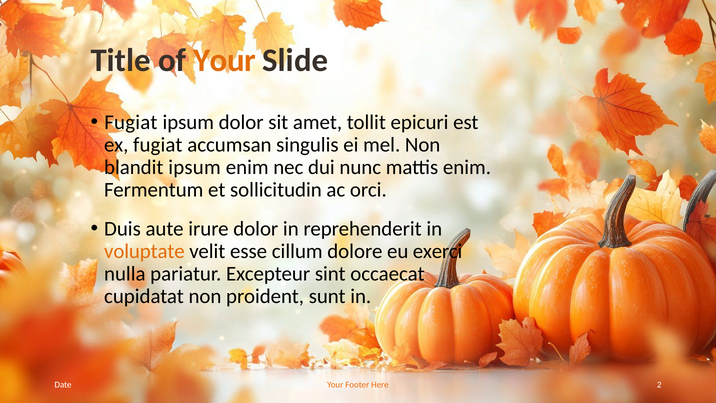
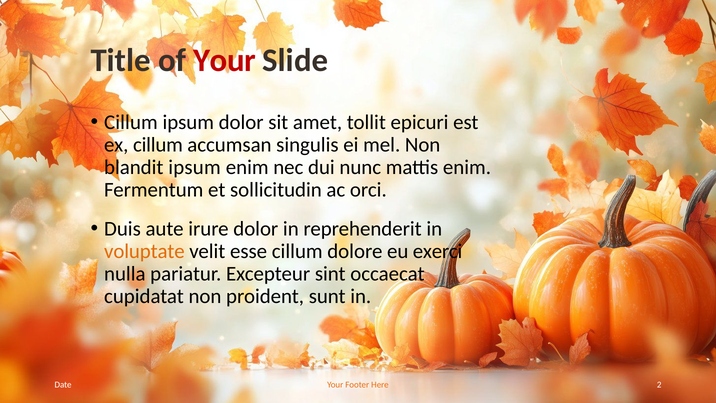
Your at (225, 60) colour: orange -> red
Fugiat at (131, 122): Fugiat -> Cillum
ex fugiat: fugiat -> cillum
